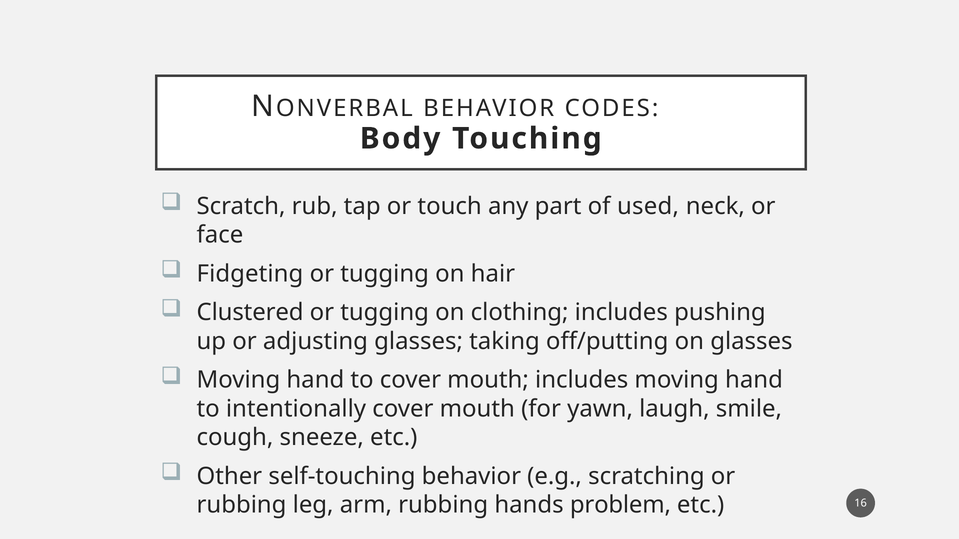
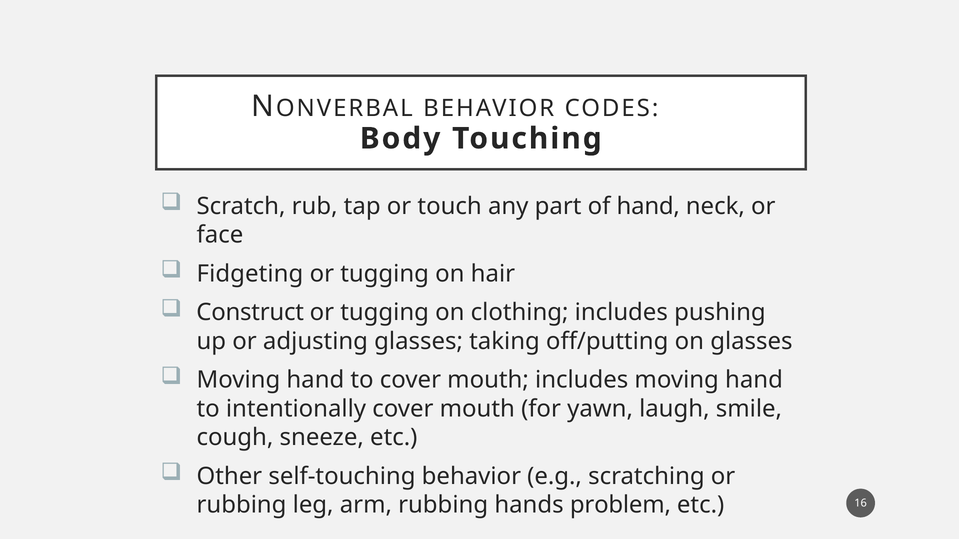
of used: used -> hand
Clustered: Clustered -> Construct
